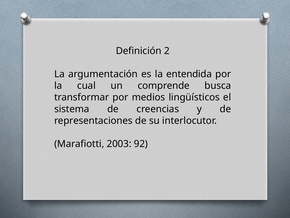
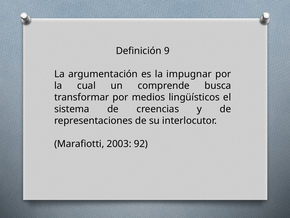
2: 2 -> 9
entendida: entendida -> impugnar
